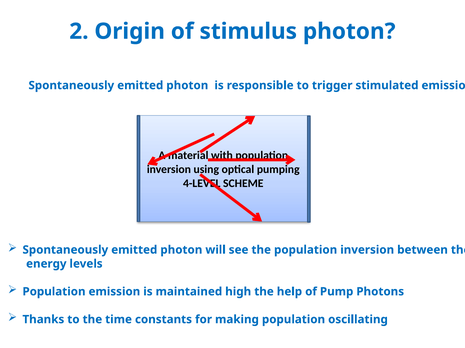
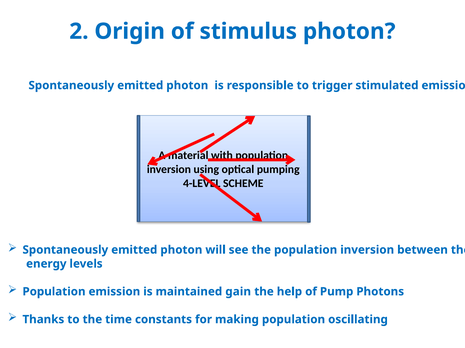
high: high -> gain
